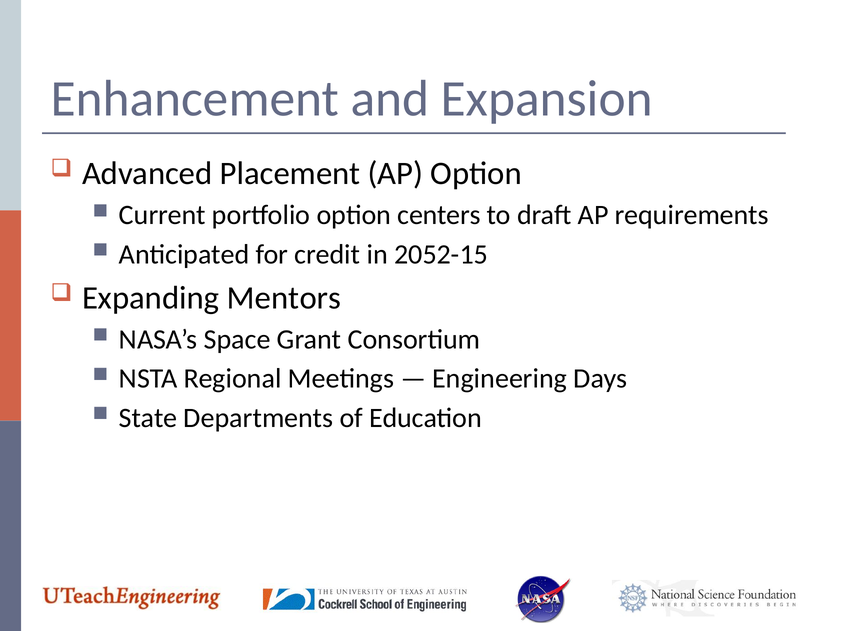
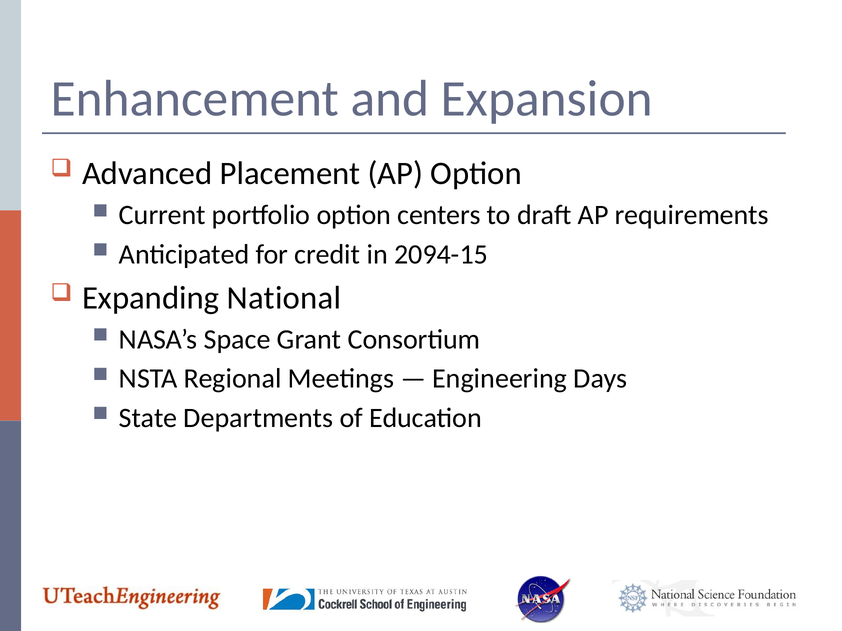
2052-15: 2052-15 -> 2094-15
Mentors: Mentors -> National
